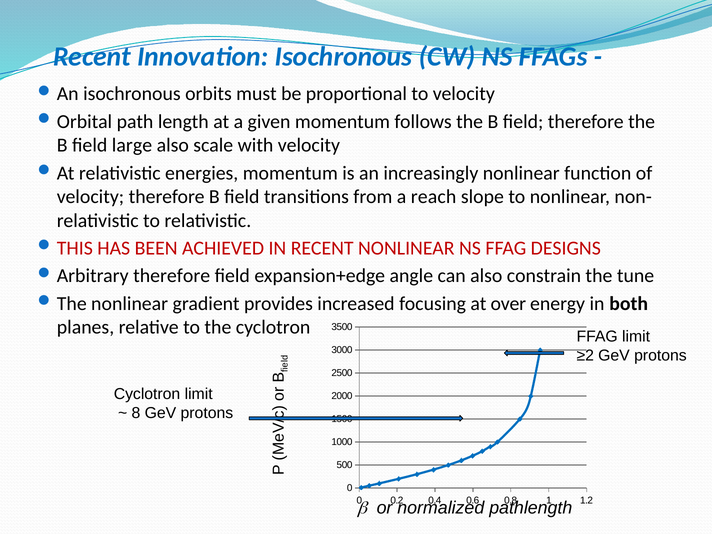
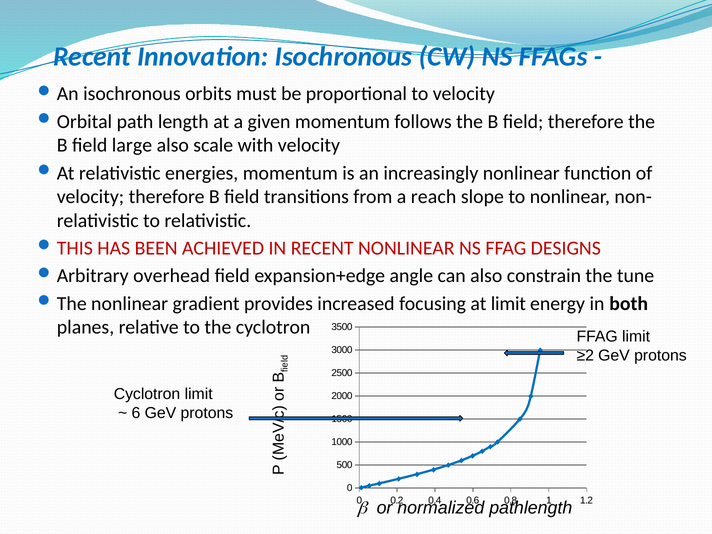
therefore at (172, 276): therefore -> overhead
at over: over -> limit
8: 8 -> 6
